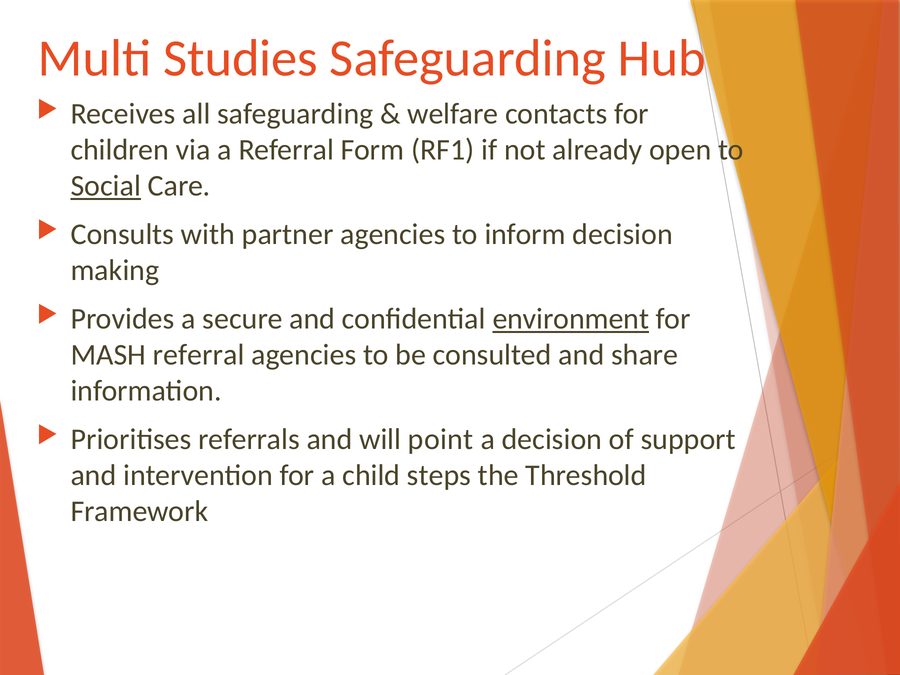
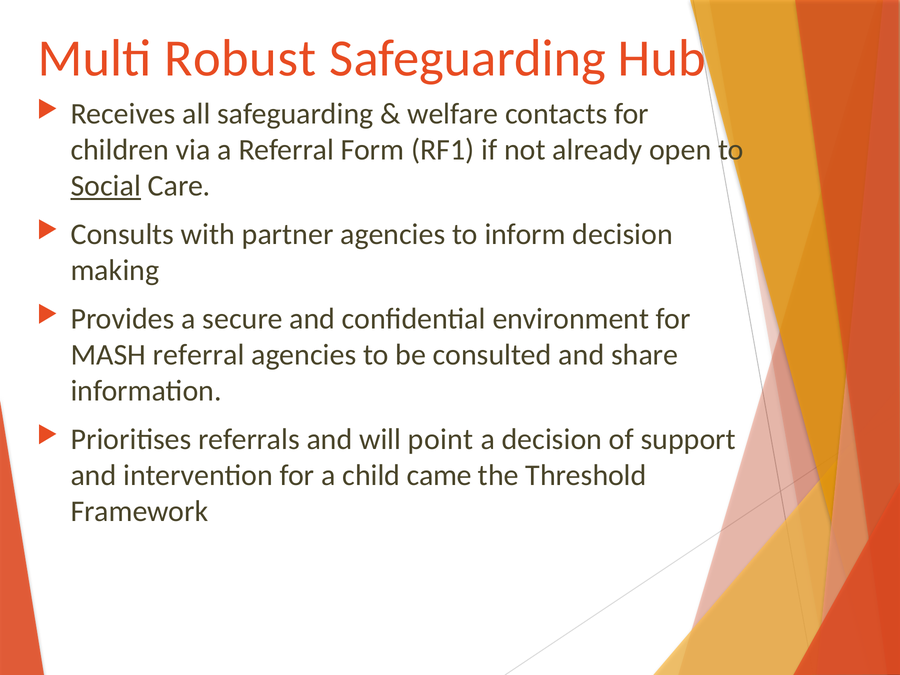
Studies: Studies -> Robust
environment underline: present -> none
steps: steps -> came
